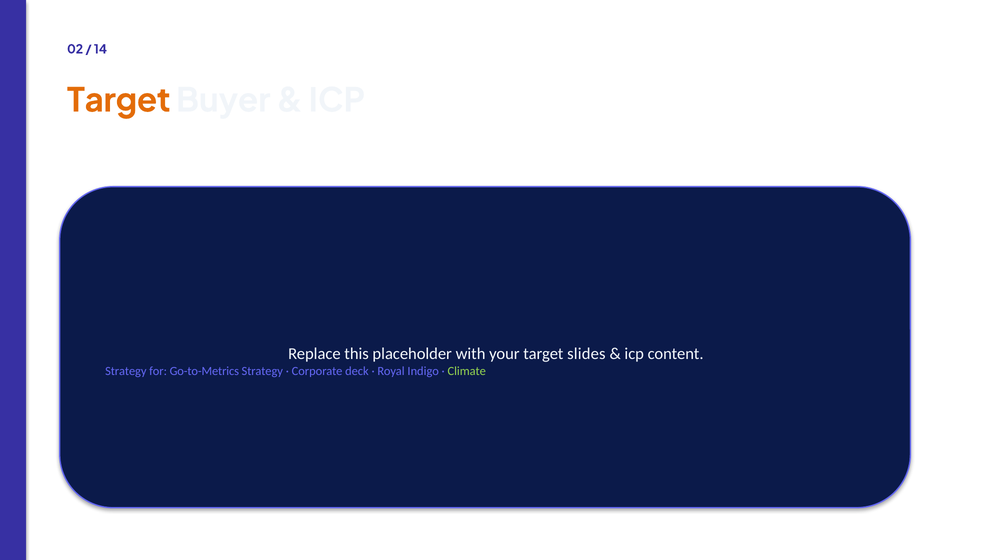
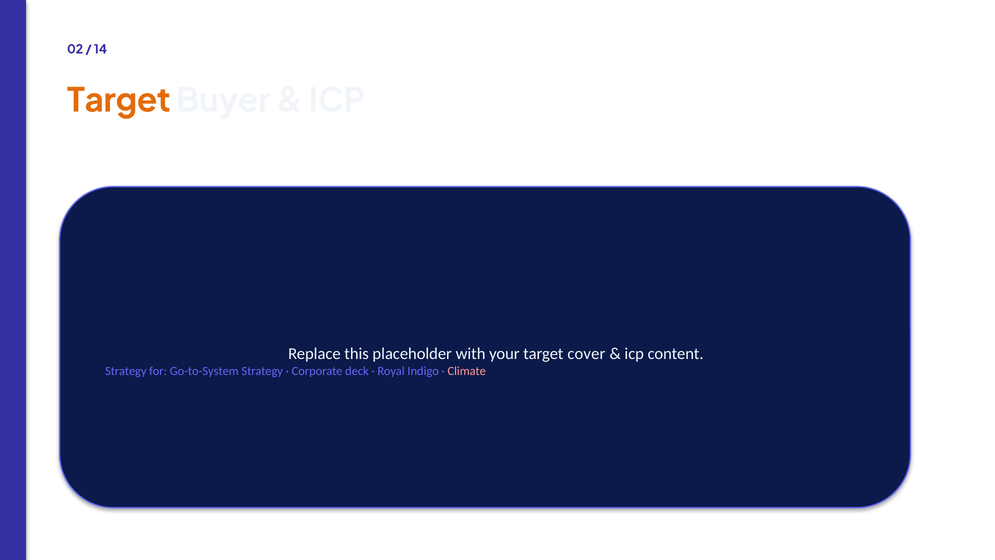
slides: slides -> cover
Go-to-Metrics: Go-to-Metrics -> Go-to-System
Climate colour: light green -> pink
